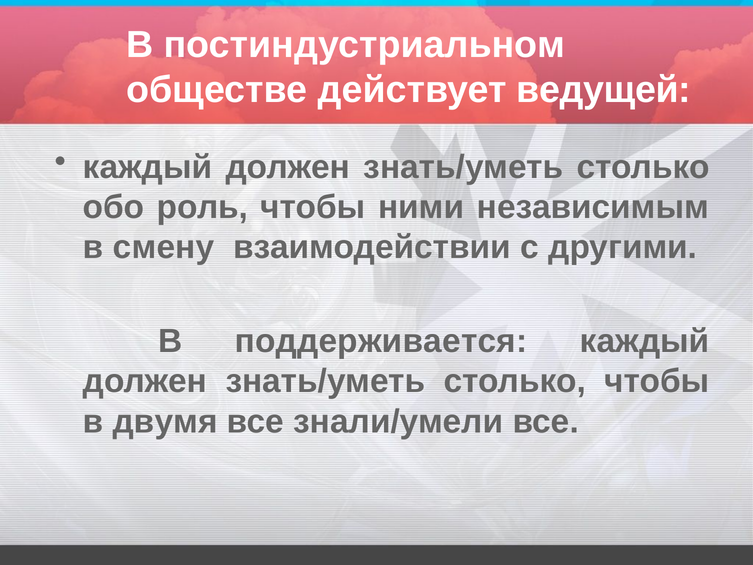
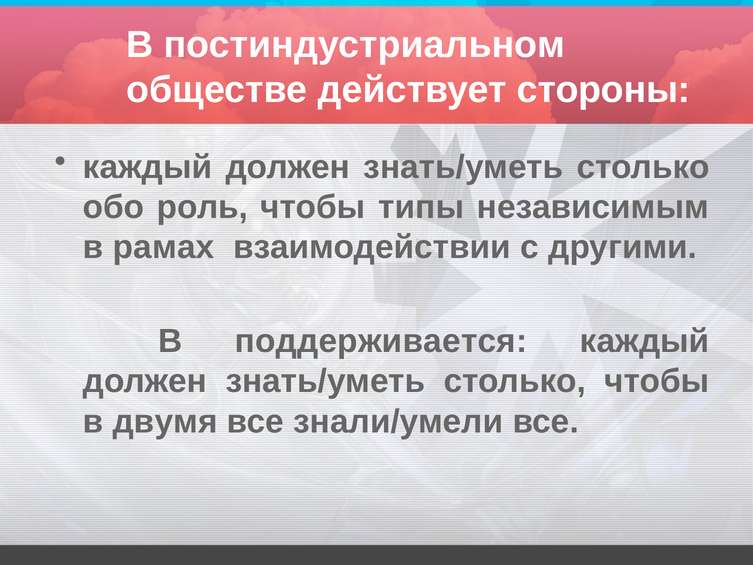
ведущей: ведущей -> стороны
ними: ними -> типы
смену: смену -> рамах
